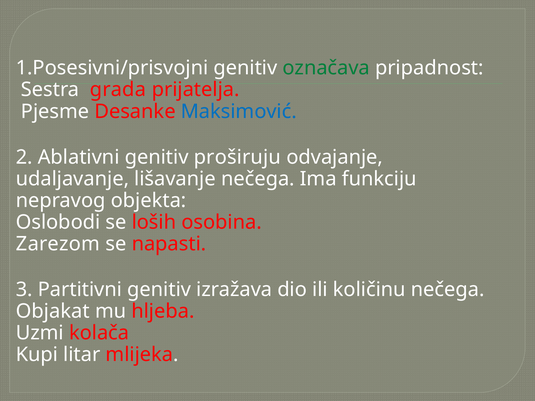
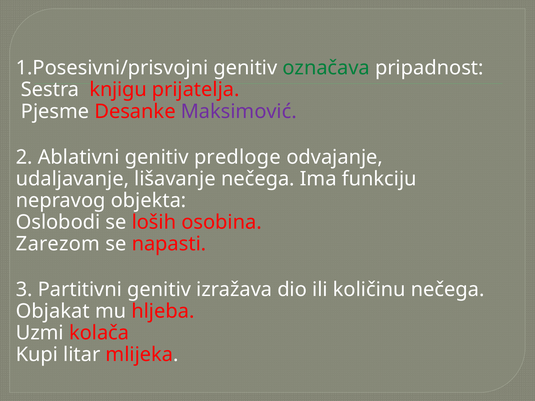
grada: grada -> knjigu
Maksimović colour: blue -> purple
proširuju: proširuju -> predloge
